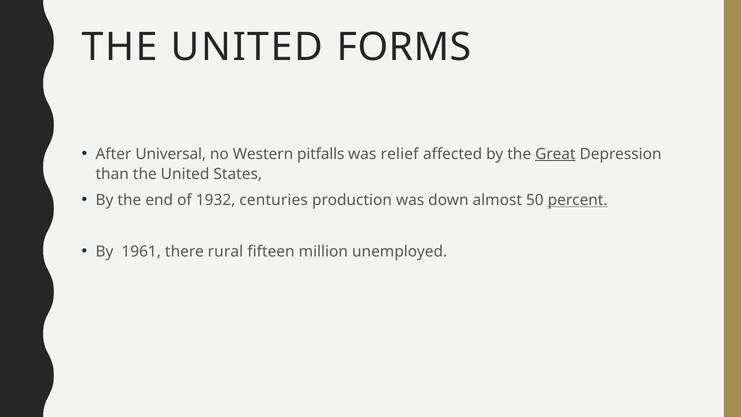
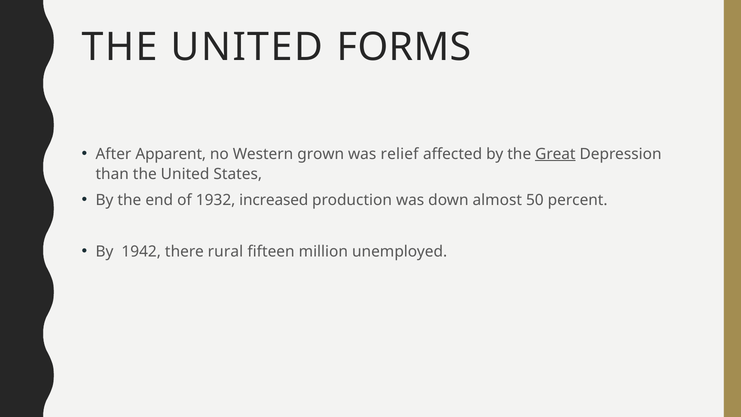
Universal: Universal -> Apparent
pitfalls: pitfalls -> grown
centuries: centuries -> increased
percent underline: present -> none
1961: 1961 -> 1942
